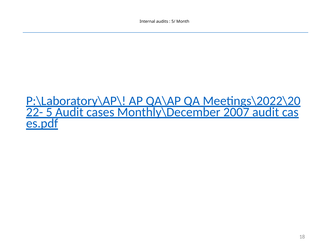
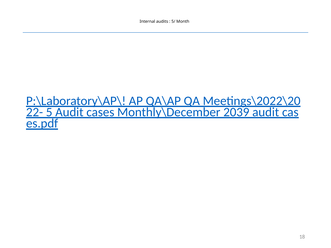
2007: 2007 -> 2039
